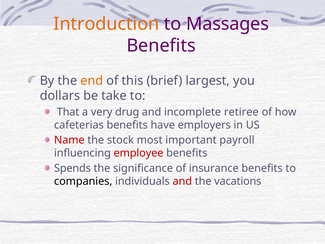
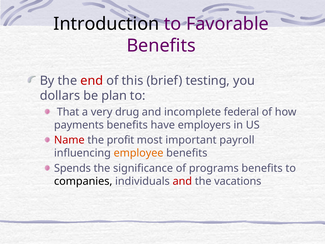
Introduction colour: orange -> black
Massages: Massages -> Favorable
end colour: orange -> red
largest: largest -> testing
take: take -> plan
retiree: retiree -> federal
cafeterias: cafeterias -> payments
stock: stock -> profit
employee colour: red -> orange
insurance: insurance -> programs
